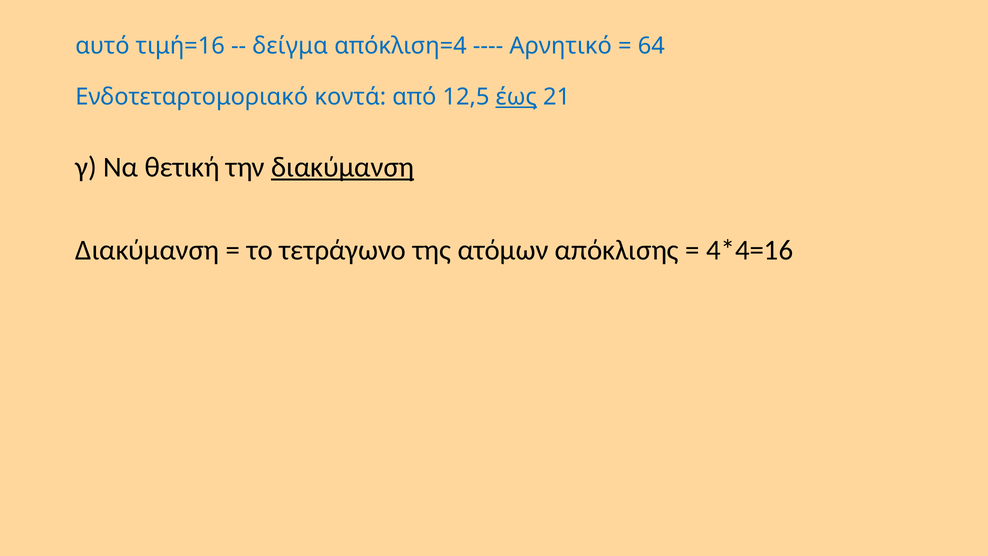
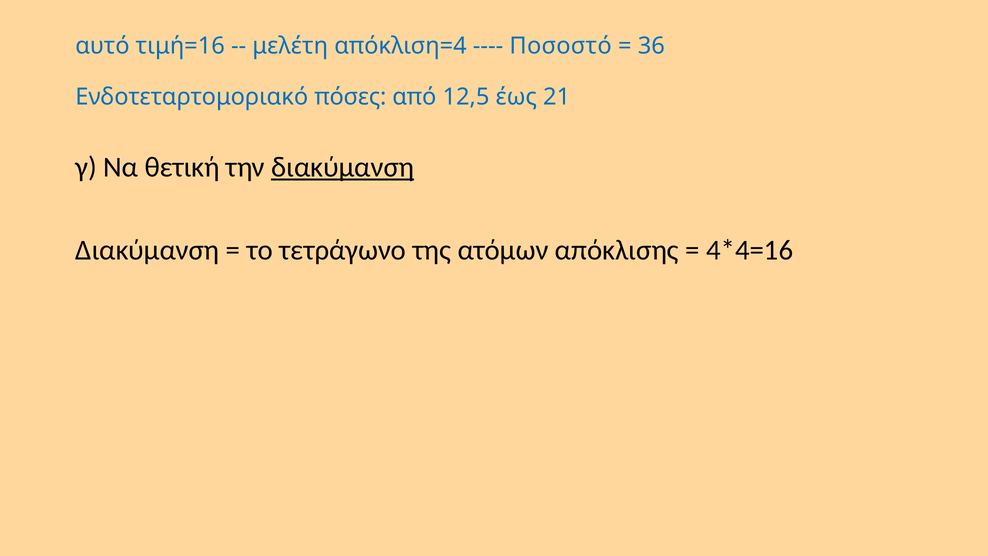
δείγμα: δείγμα -> μελέτη
Αρνητικό: Αρνητικό -> Ποσοστό
64: 64 -> 36
κοντά: κοντά -> πόσες
έως underline: present -> none
